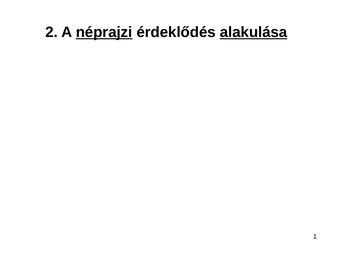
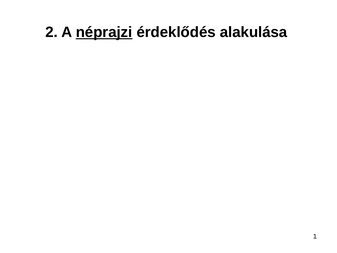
alakulása underline: present -> none
